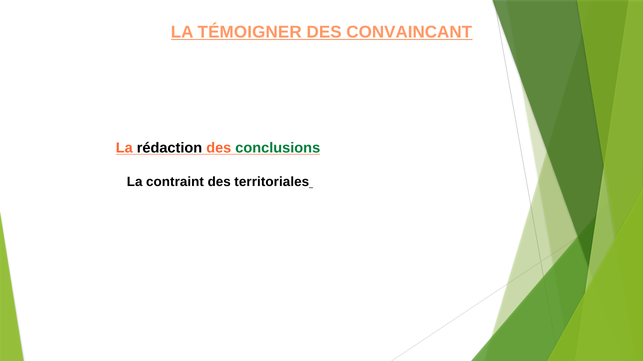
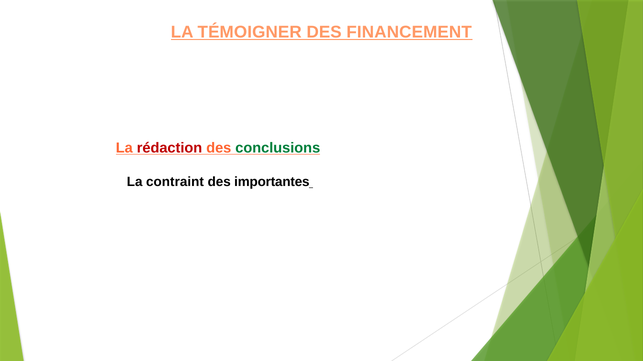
CONVAINCANT: CONVAINCANT -> FINANCEMENT
rédaction colour: black -> red
territoriales: territoriales -> importantes
